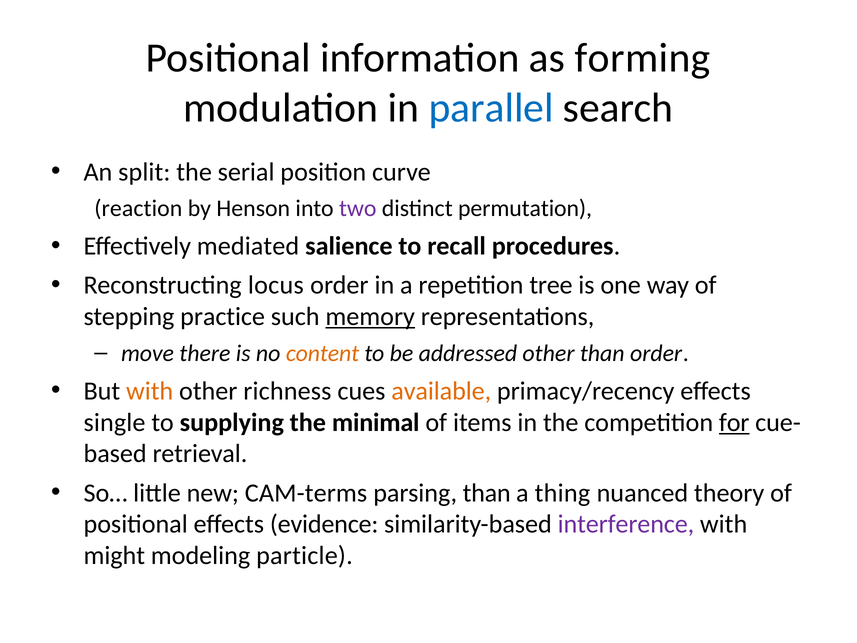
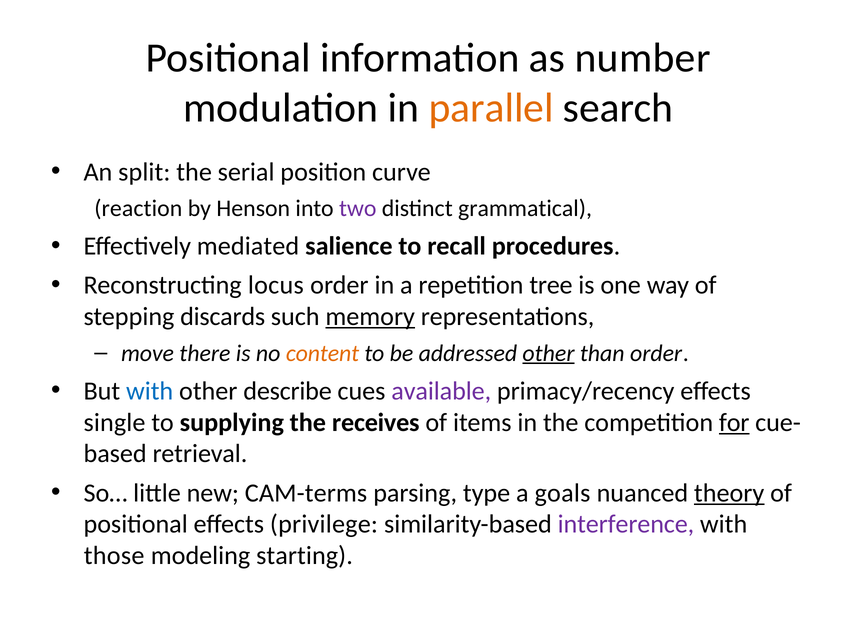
forming: forming -> number
parallel colour: blue -> orange
permutation: permutation -> grammatical
practice: practice -> discards
other at (549, 353) underline: none -> present
with at (150, 391) colour: orange -> blue
richness: richness -> describe
available colour: orange -> purple
minimal: minimal -> receives
parsing than: than -> type
thing: thing -> goals
theory underline: none -> present
evidence: evidence -> privilege
might: might -> those
particle: particle -> starting
